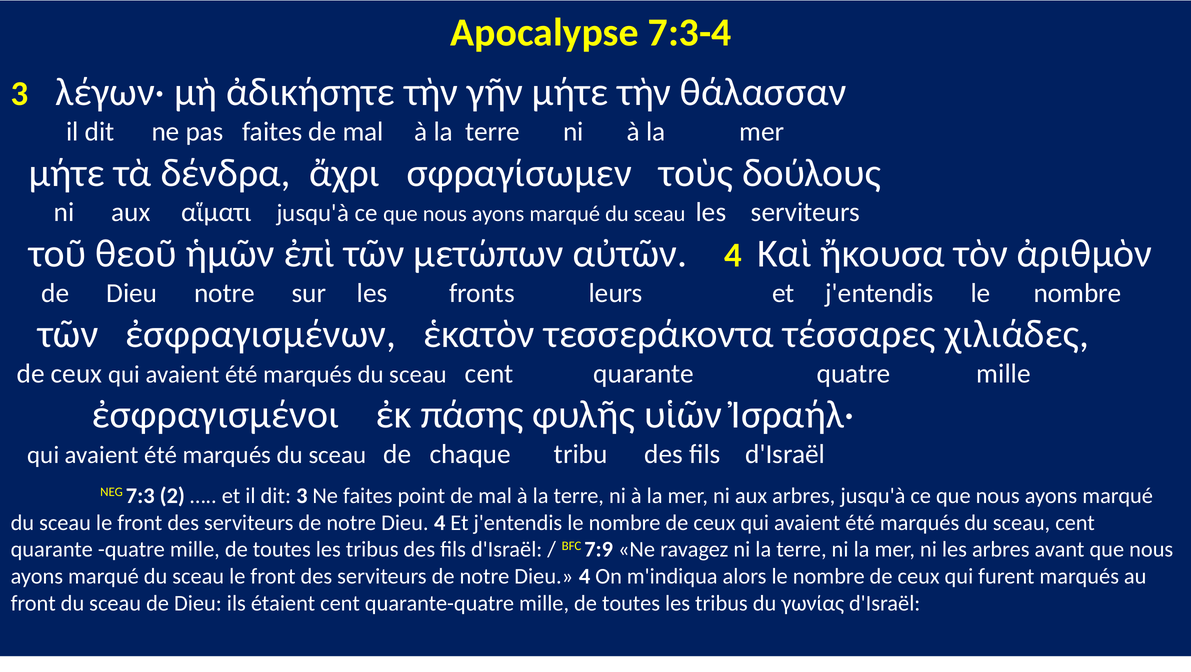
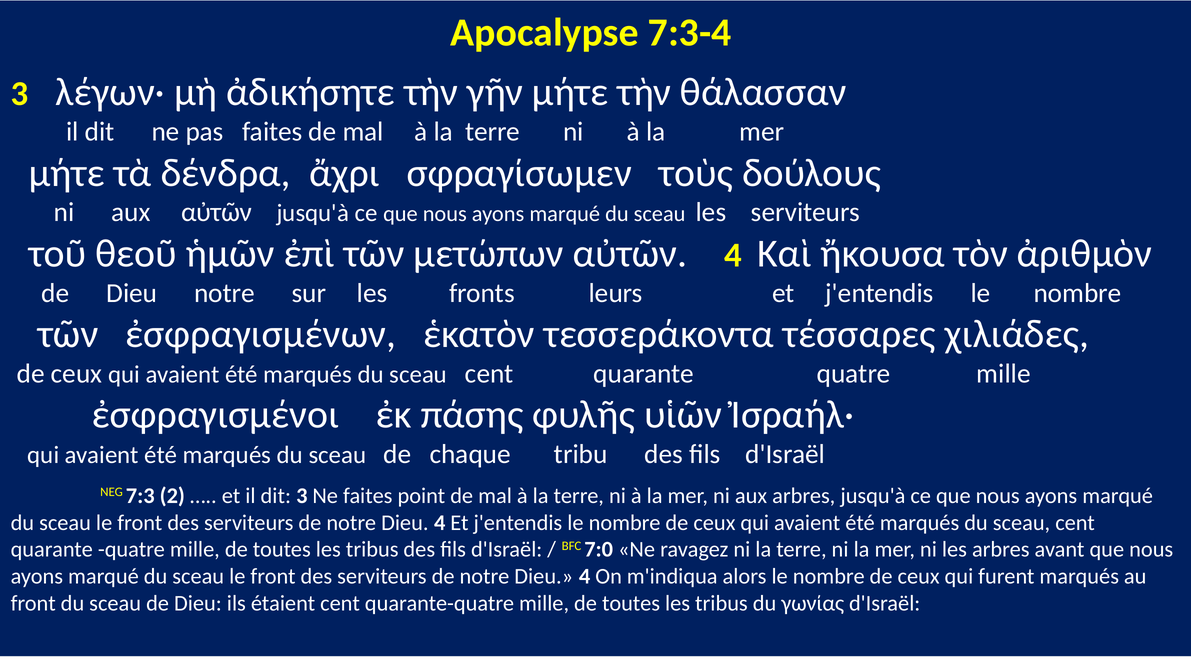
aux αἵματι: αἵματι -> αὐτῶν
7:9: 7:9 -> 7:0
